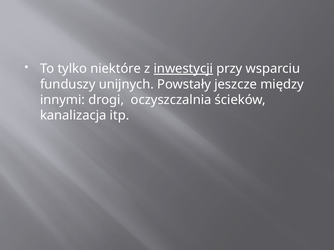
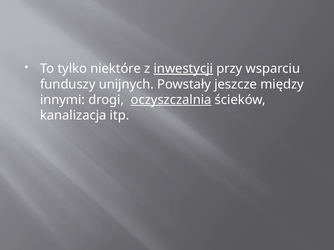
oczyszczalnia underline: none -> present
